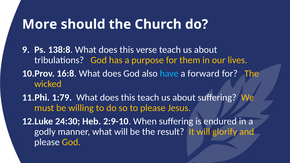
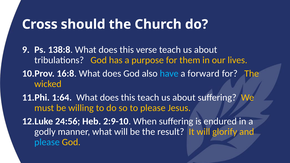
More: More -> Cross
1:79: 1:79 -> 1:64
24:30: 24:30 -> 24:56
please at (47, 142) colour: white -> light blue
